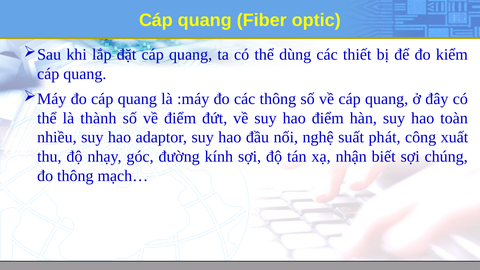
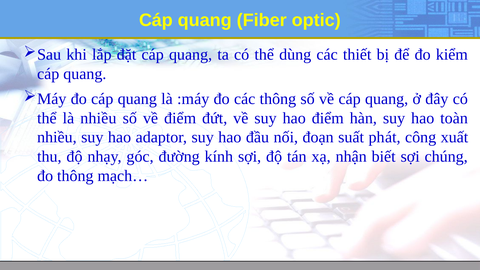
là thành: thành -> nhiều
nghệ: nghệ -> đoạn
